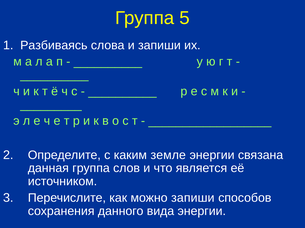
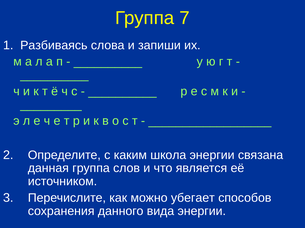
5: 5 -> 7
земле: земле -> школа
можно запиши: запиши -> убегает
